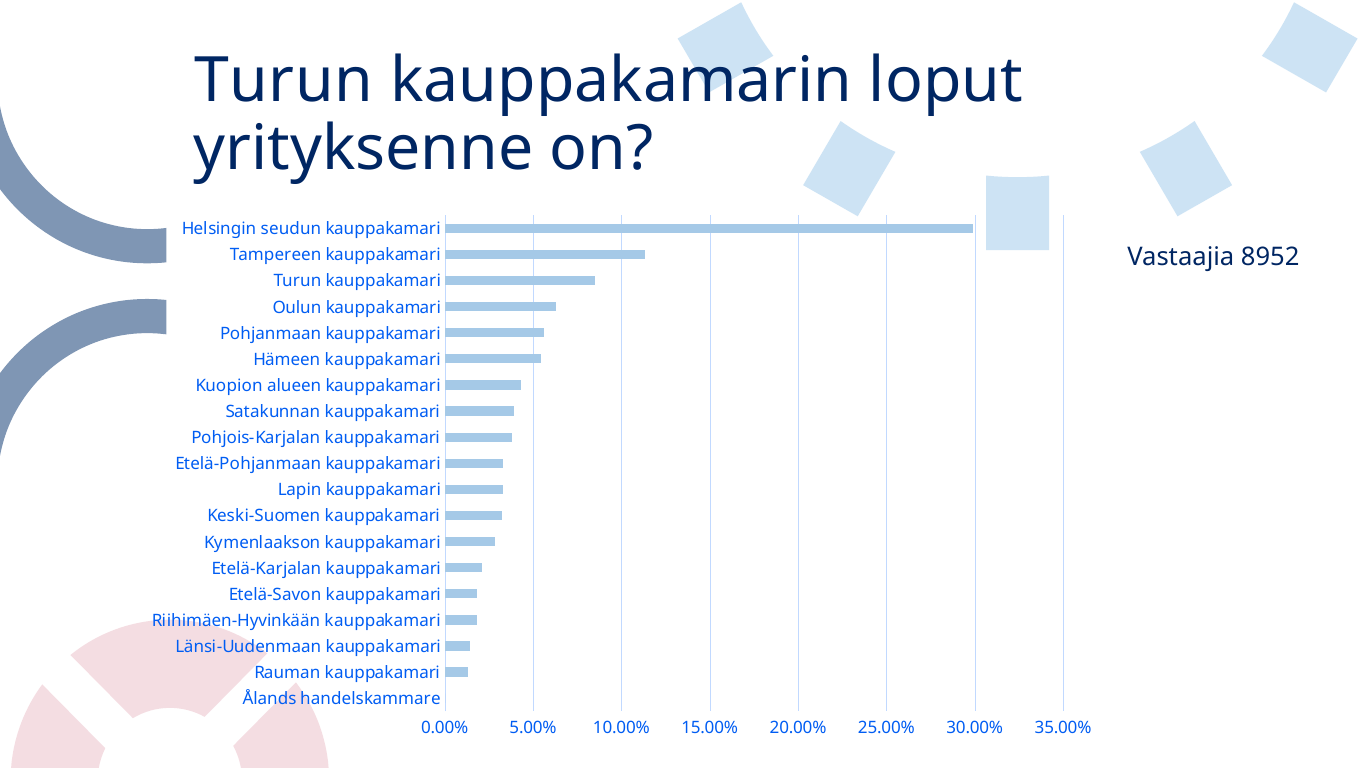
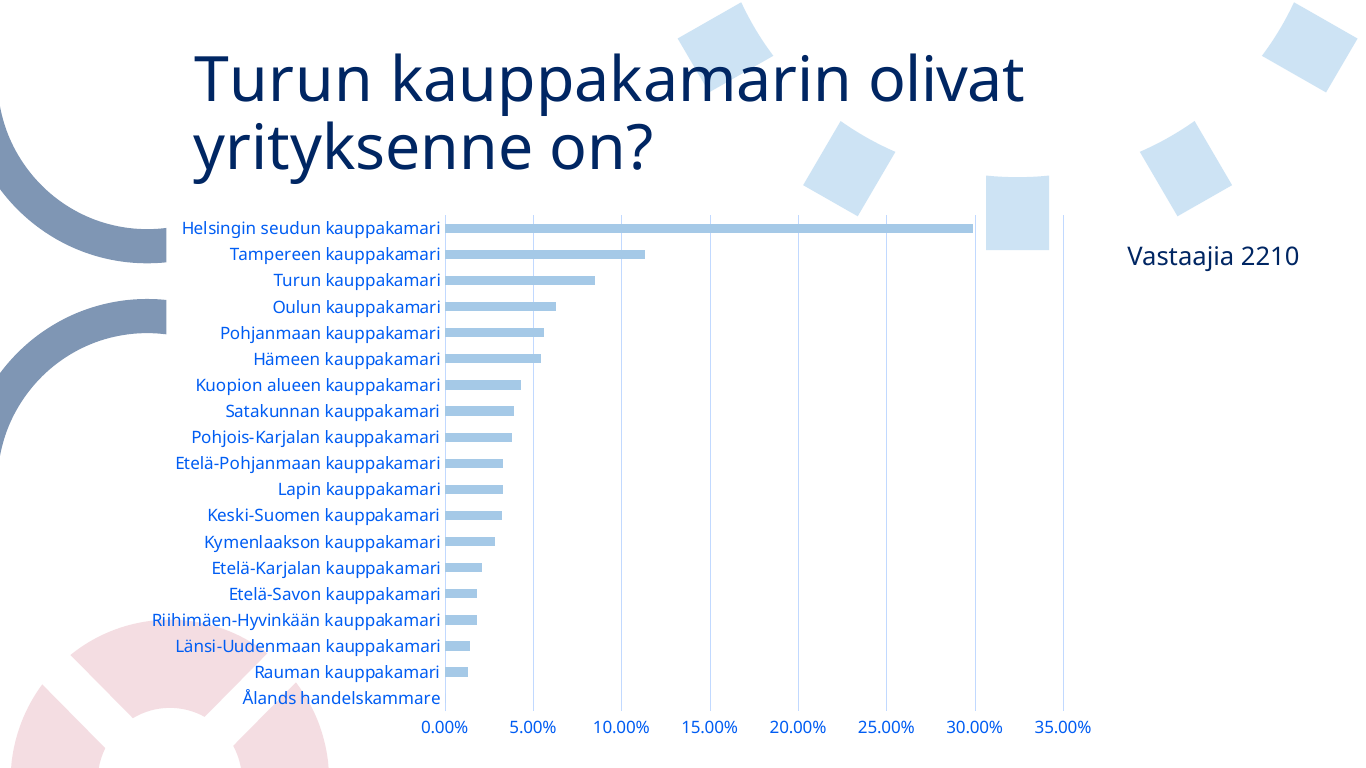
loput: loput -> olivat
8952: 8952 -> 2210
